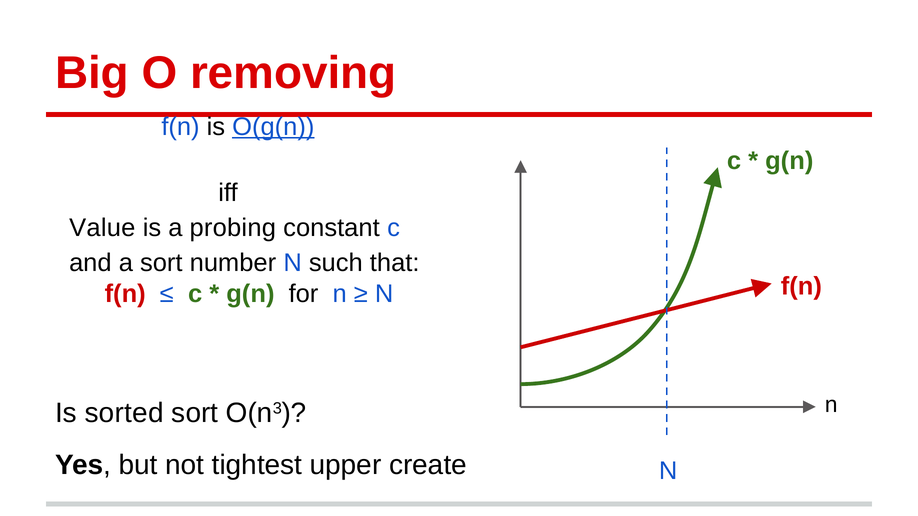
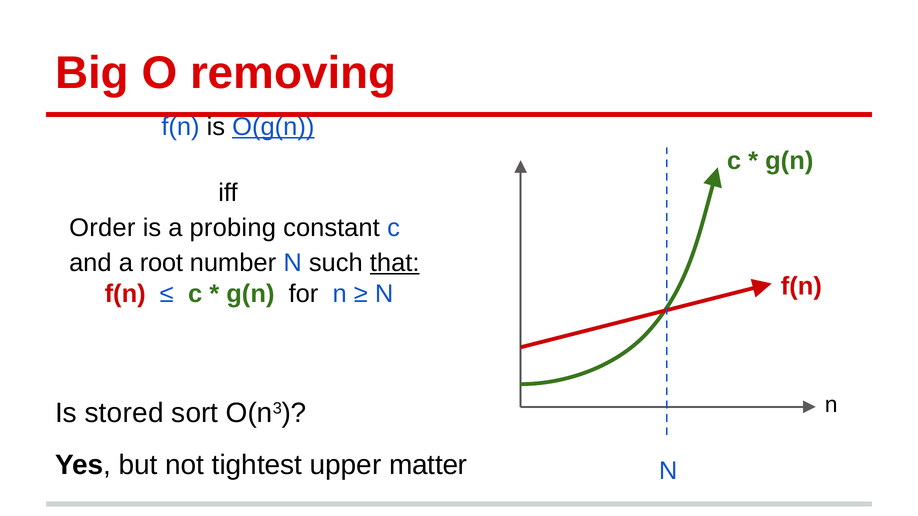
Value: Value -> Order
a sort: sort -> root
that underline: none -> present
sorted: sorted -> stored
create: create -> matter
